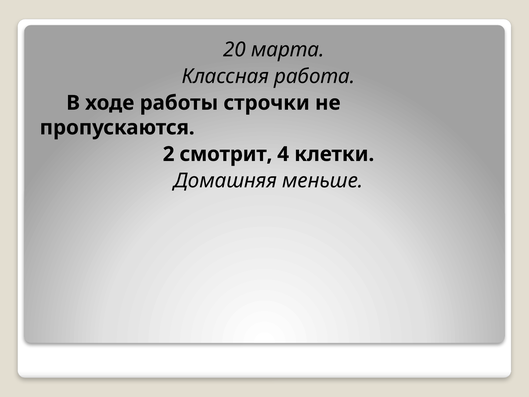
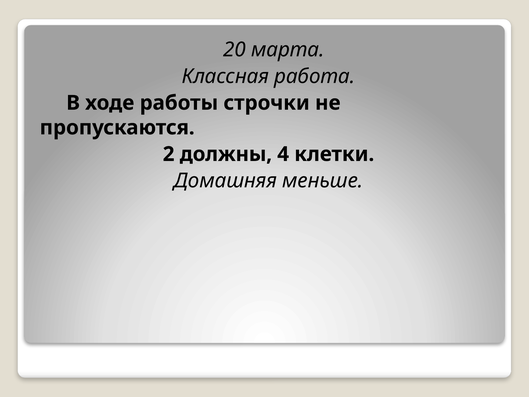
смотрит: смотрит -> должны
